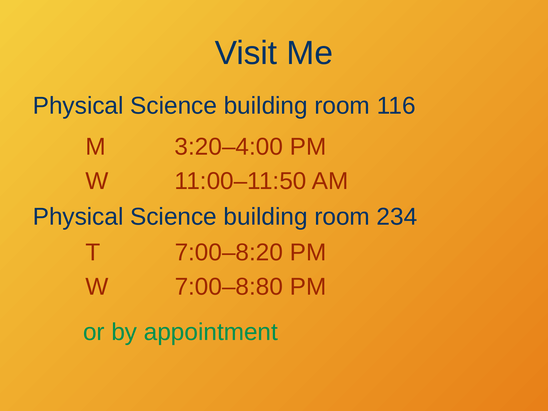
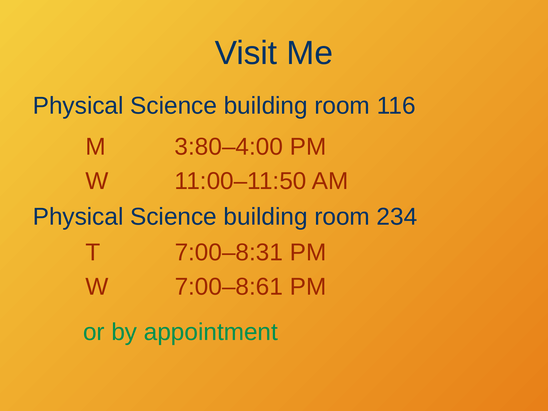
3:20–4:00: 3:20–4:00 -> 3:80–4:00
7:00–8:20: 7:00–8:20 -> 7:00–8:31
7:00–8:80: 7:00–8:80 -> 7:00–8:61
